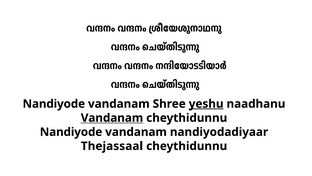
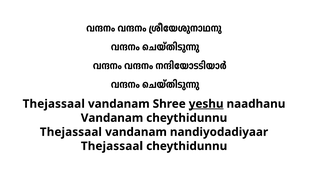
Nandiyode at (54, 104): Nandiyode -> Thejassaal
Vandanam at (112, 118) underline: present -> none
Nandiyode at (71, 132): Nandiyode -> Thejassaal
